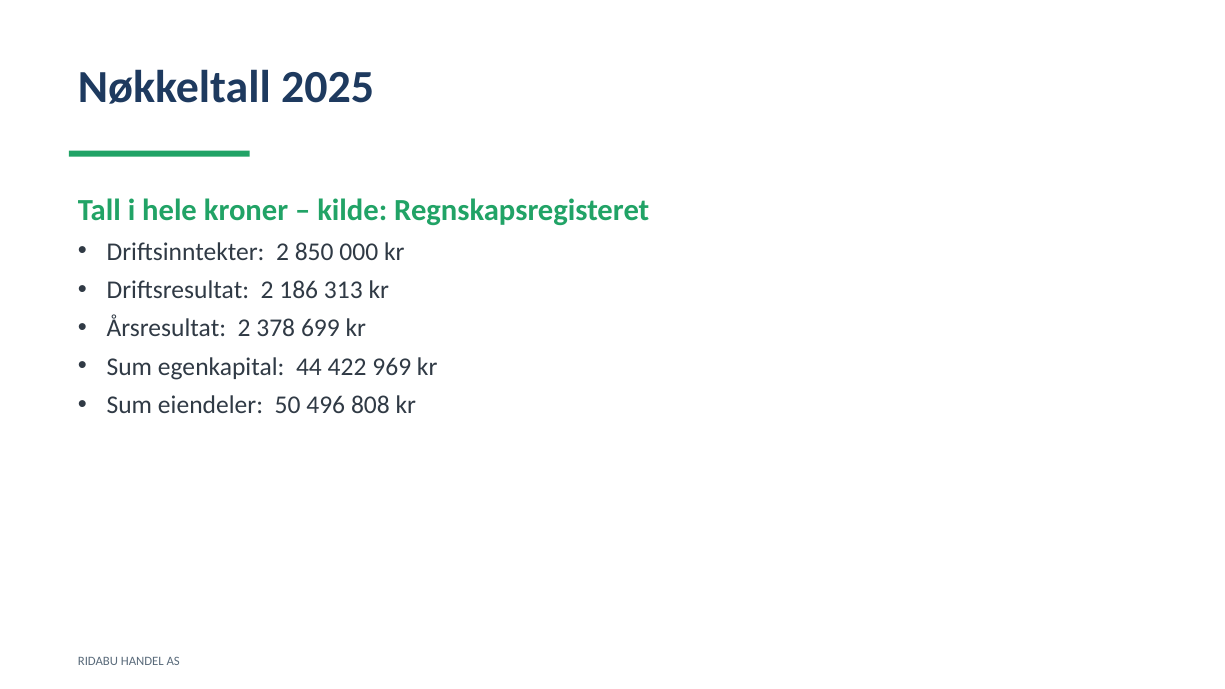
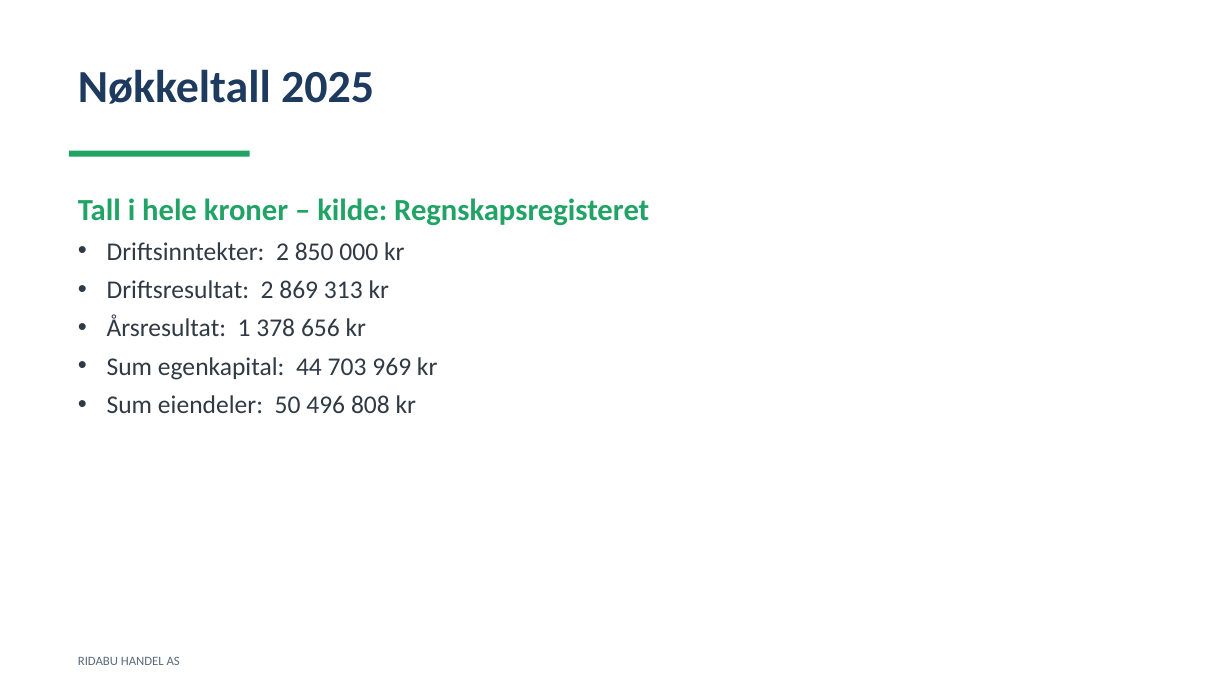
186: 186 -> 869
Årsresultat 2: 2 -> 1
699: 699 -> 656
422: 422 -> 703
